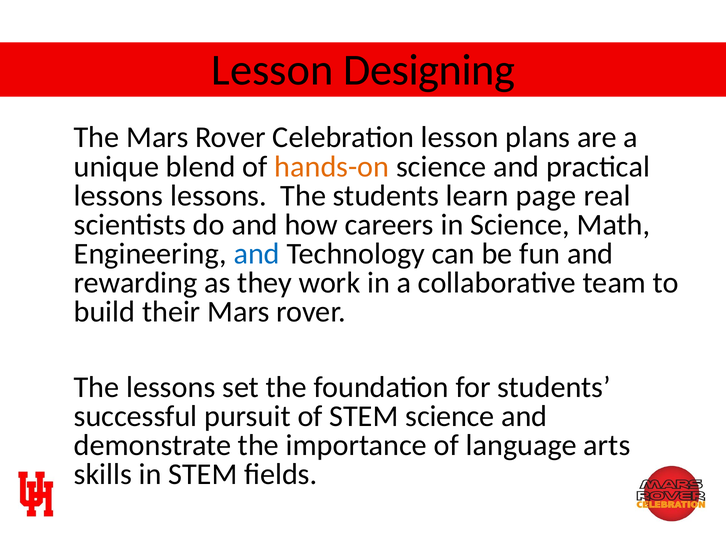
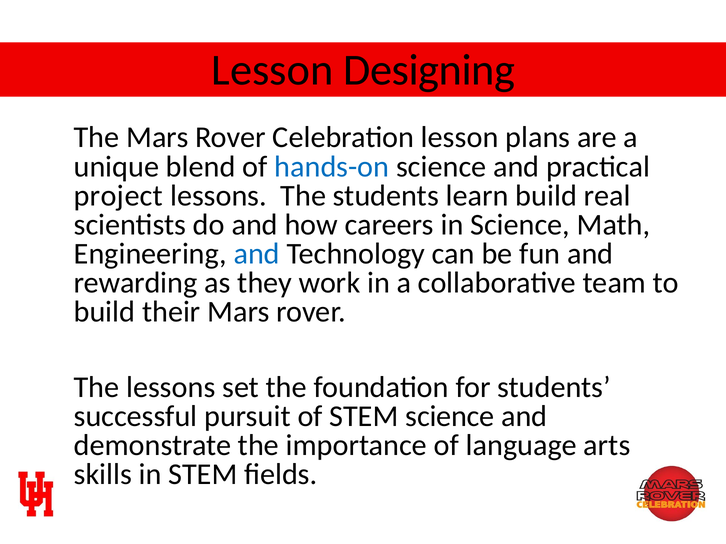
hands-on colour: orange -> blue
lessons at (119, 196): lessons -> project
learn page: page -> build
